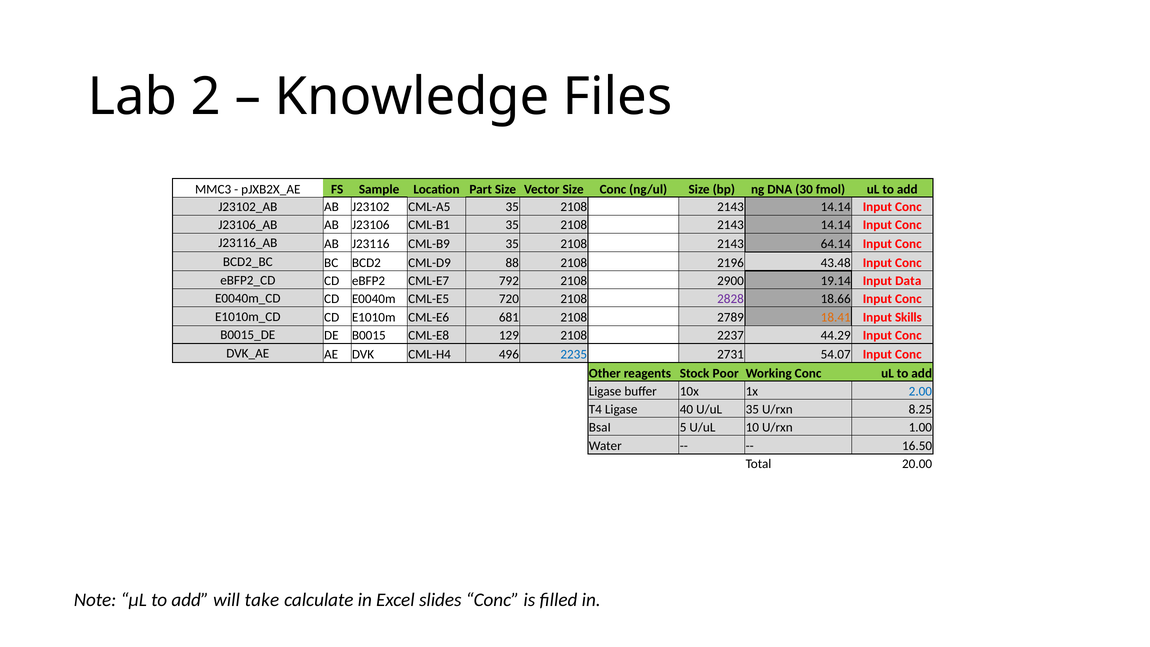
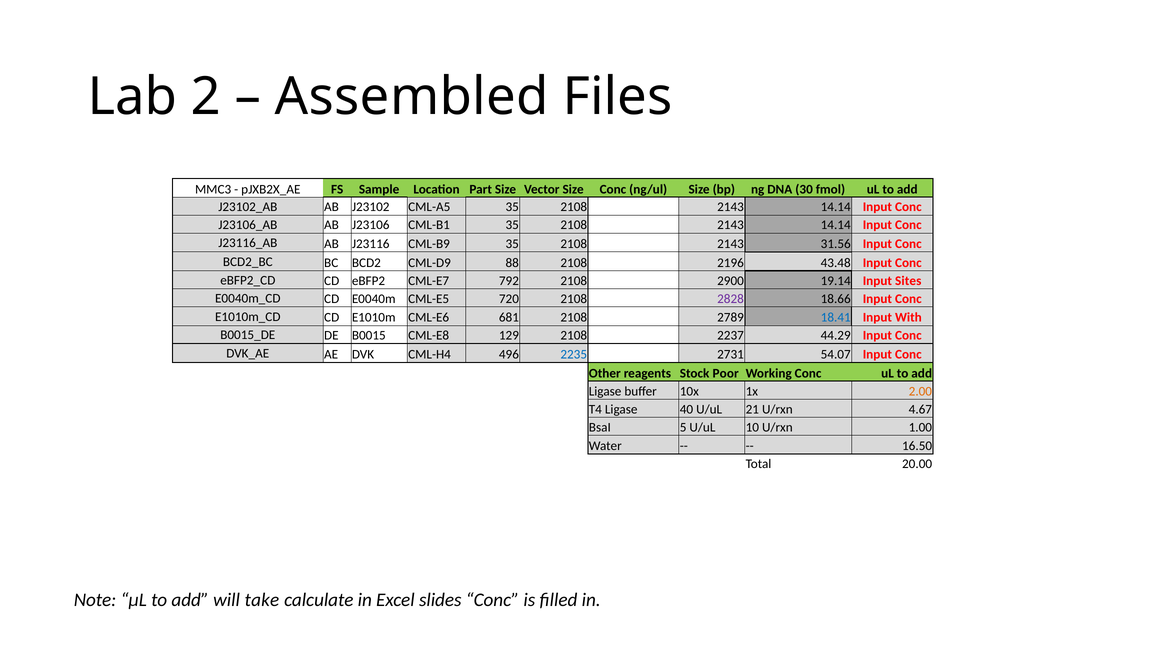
Knowledge: Knowledge -> Assembled
64.14: 64.14 -> 31.56
Data: Data -> Sites
18.41 colour: orange -> blue
Skills: Skills -> With
2.00 colour: blue -> orange
U/uL 35: 35 -> 21
8.25: 8.25 -> 4.67
